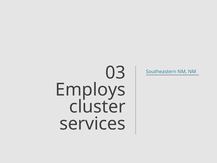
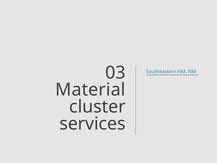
Employs: Employs -> Material
